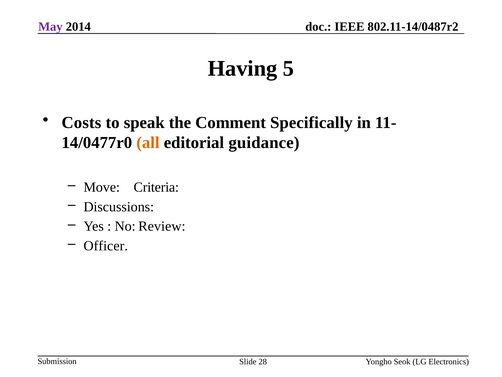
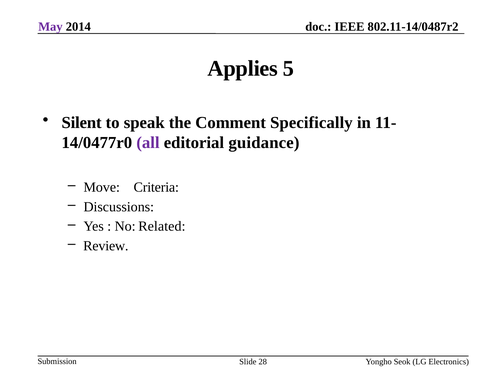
Having: Having -> Applies
Costs: Costs -> Silent
all colour: orange -> purple
Review: Review -> Related
Officer: Officer -> Review
